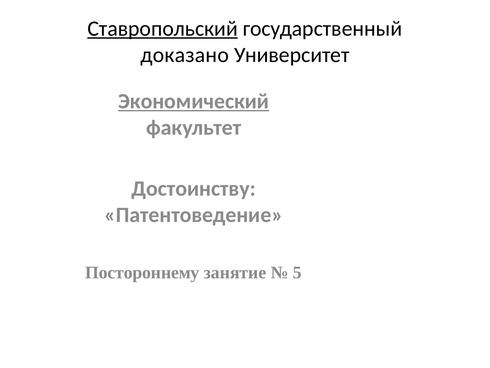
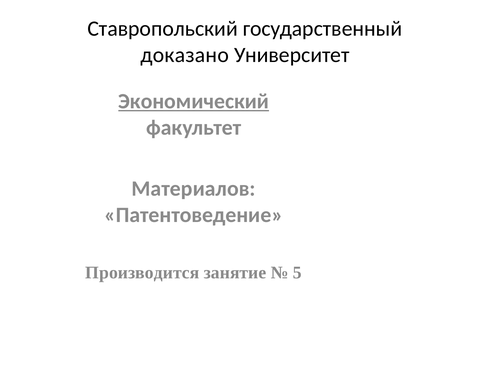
Ставропольский underline: present -> none
Достоинству: Достоинству -> Материалов
Постороннему: Постороннему -> Производится
